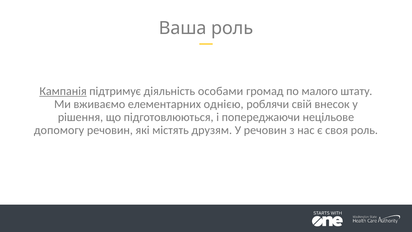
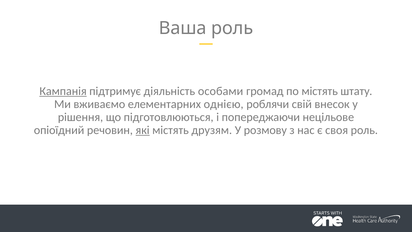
по малого: малого -> містять
допомогу: допомогу -> опіоїдний
які underline: none -> present
У речовин: речовин -> розмову
